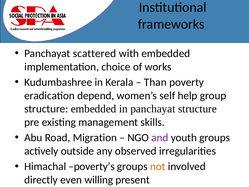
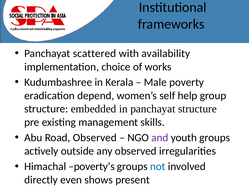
with embedded: embedded -> availability
Than: Than -> Male
Road Migration: Migration -> Observed
not colour: orange -> blue
willing: willing -> shows
